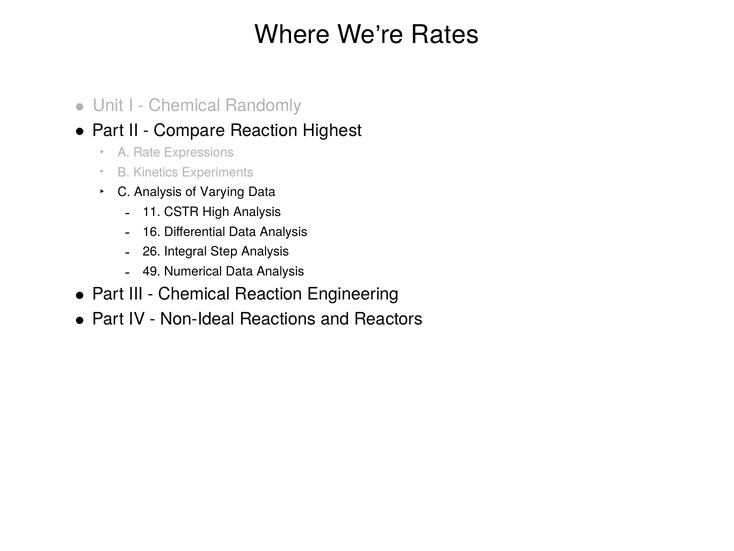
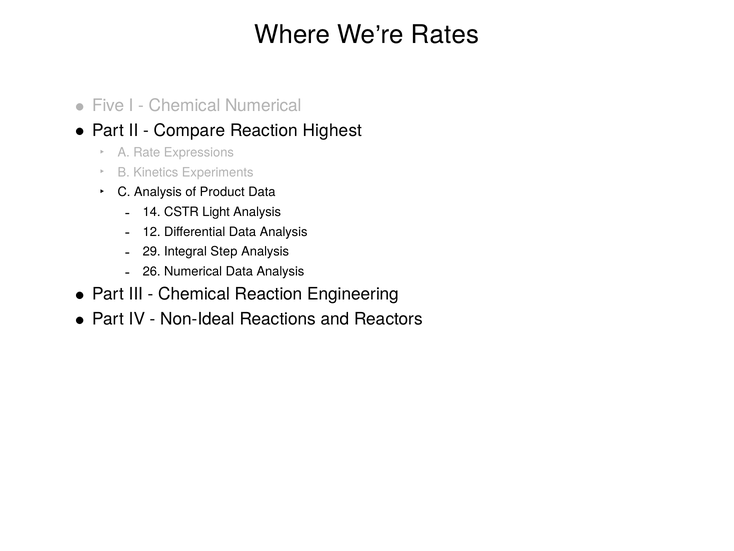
Unit: Unit -> Five
Chemical Randomly: Randomly -> Numerical
Varying: Varying -> Product
11: 11 -> 14
High: High -> Light
16: 16 -> 12
26: 26 -> 29
49: 49 -> 26
